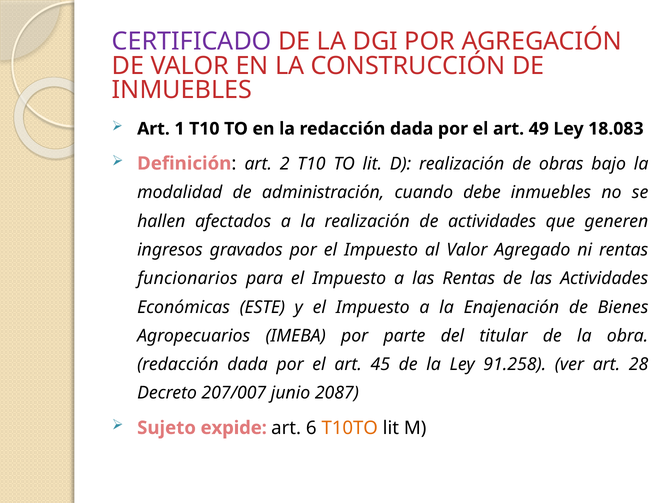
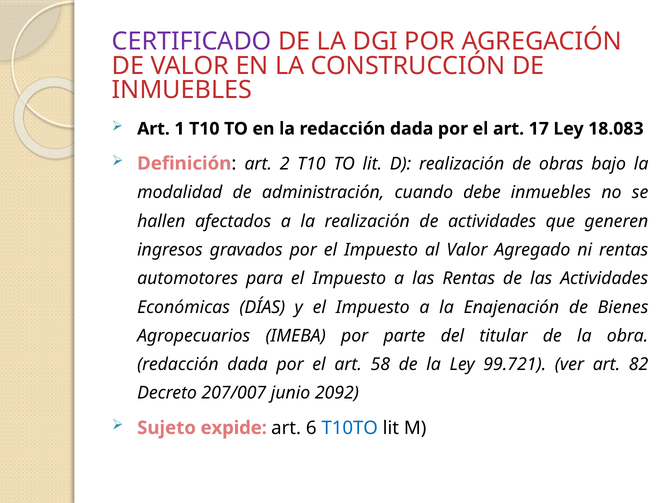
49: 49 -> 17
funcionarios: funcionarios -> automotores
ESTE: ESTE -> DÍAS
45: 45 -> 58
91.258: 91.258 -> 99.721
28: 28 -> 82
2087: 2087 -> 2092
T10TO colour: orange -> blue
